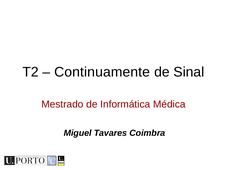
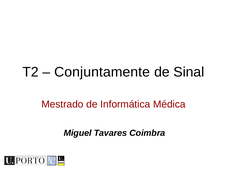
Continuamente: Continuamente -> Conjuntamente
